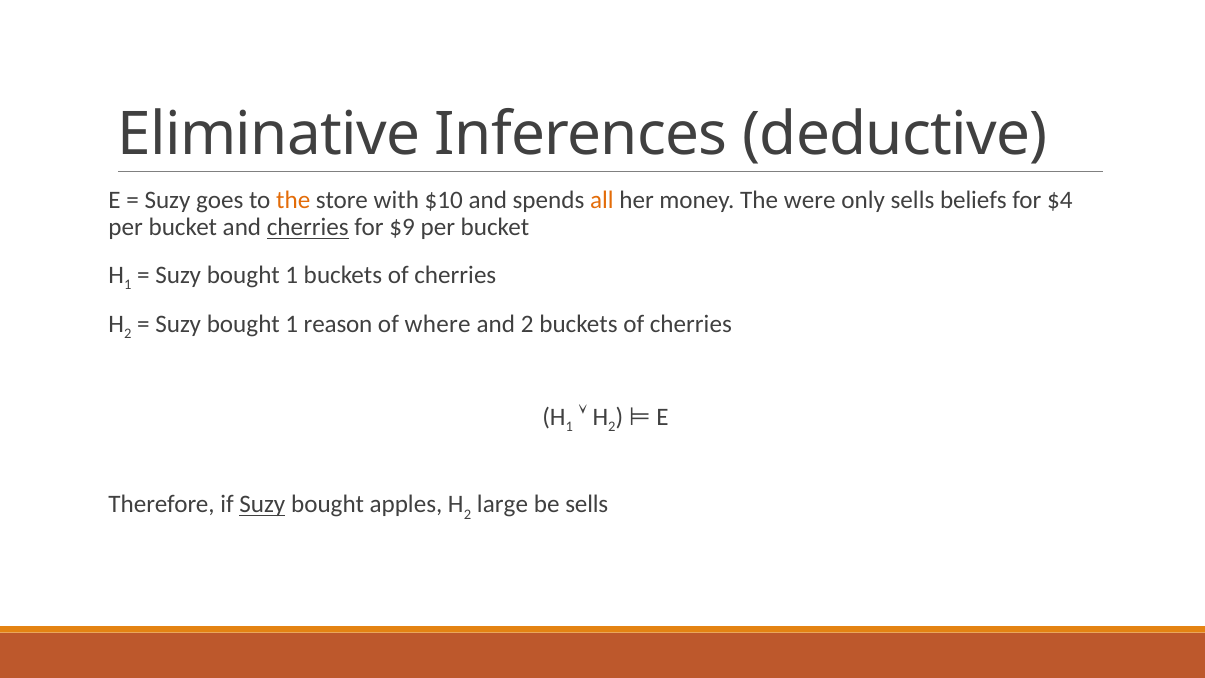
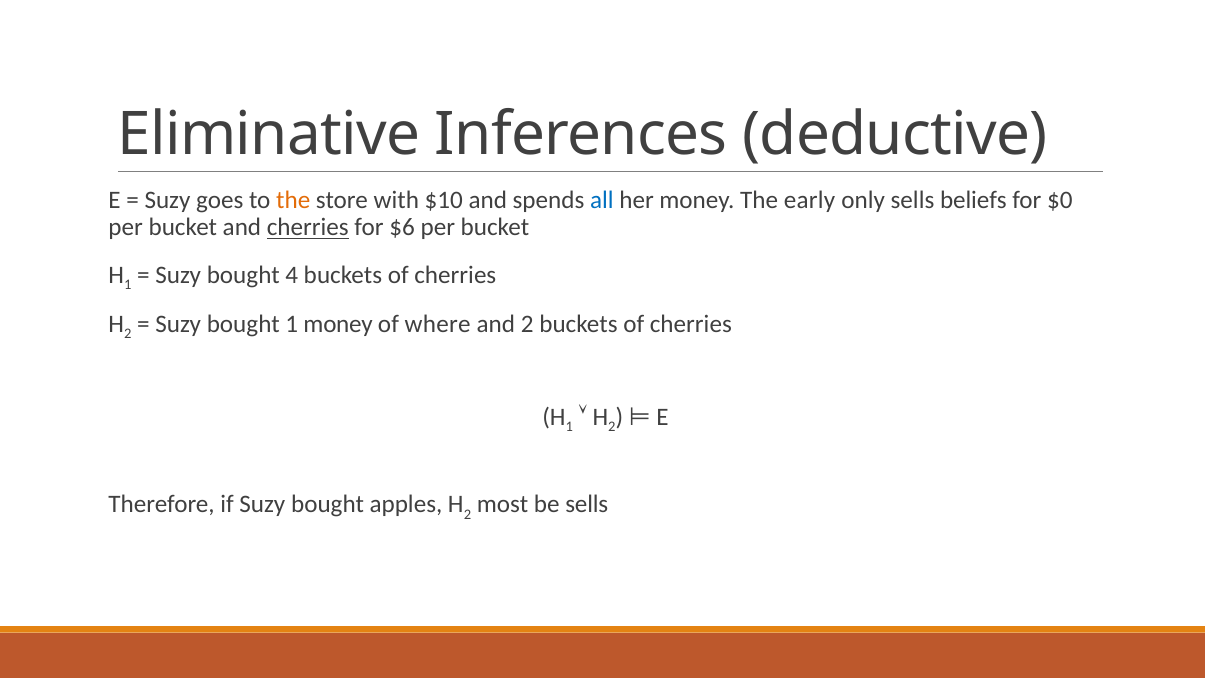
all colour: orange -> blue
were: were -> early
$4: $4 -> $0
$9: $9 -> $6
1 at (292, 275): 1 -> 4
1 reason: reason -> money
Suzy at (262, 504) underline: present -> none
large: large -> most
